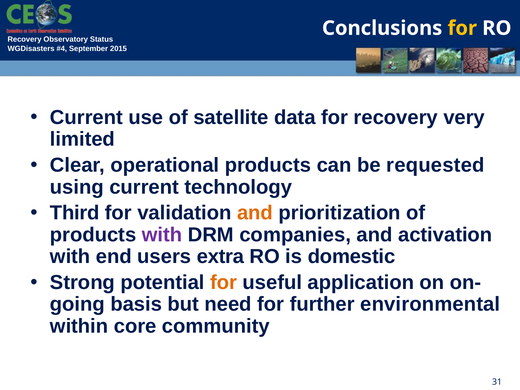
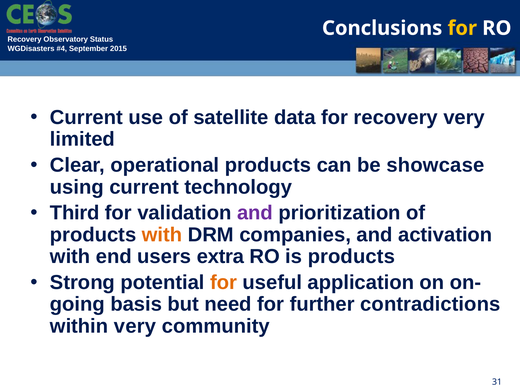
requested: requested -> showcase
and at (255, 213) colour: orange -> purple
with at (162, 235) colour: purple -> orange
is domestic: domestic -> products
environmental: environmental -> contradictions
within core: core -> very
